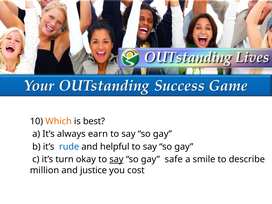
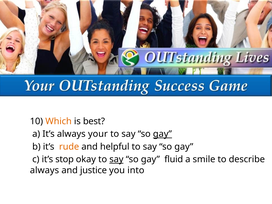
earn: earn -> your
gay at (162, 134) underline: none -> present
rude colour: blue -> orange
turn: turn -> stop
safe: safe -> fluid
million at (44, 170): million -> always
cost: cost -> into
